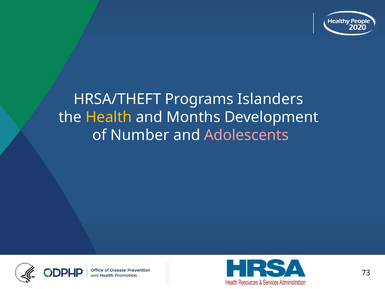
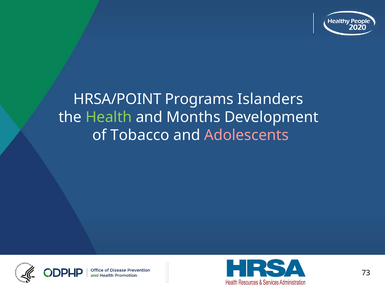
HRSA/THEFT: HRSA/THEFT -> HRSA/POINT
Health colour: yellow -> light green
Number: Number -> Tobacco
